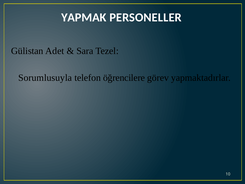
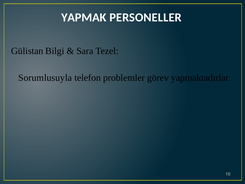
Adet: Adet -> Bilgi
öğrencilere: öğrencilere -> problemler
